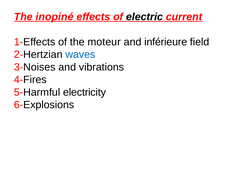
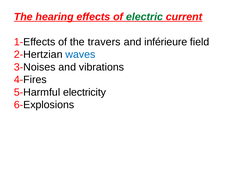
inopiné: inopiné -> hearing
electric colour: black -> green
moteur: moteur -> travers
